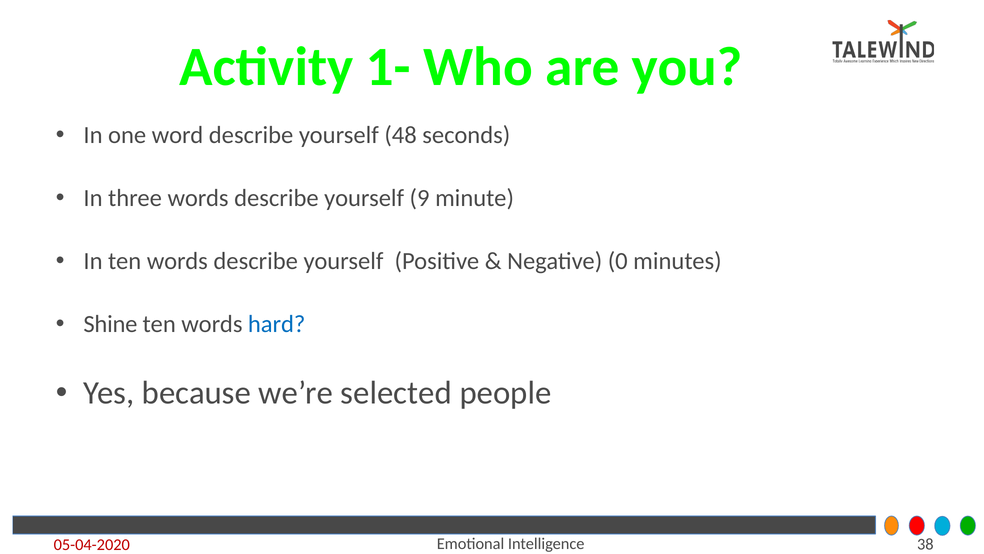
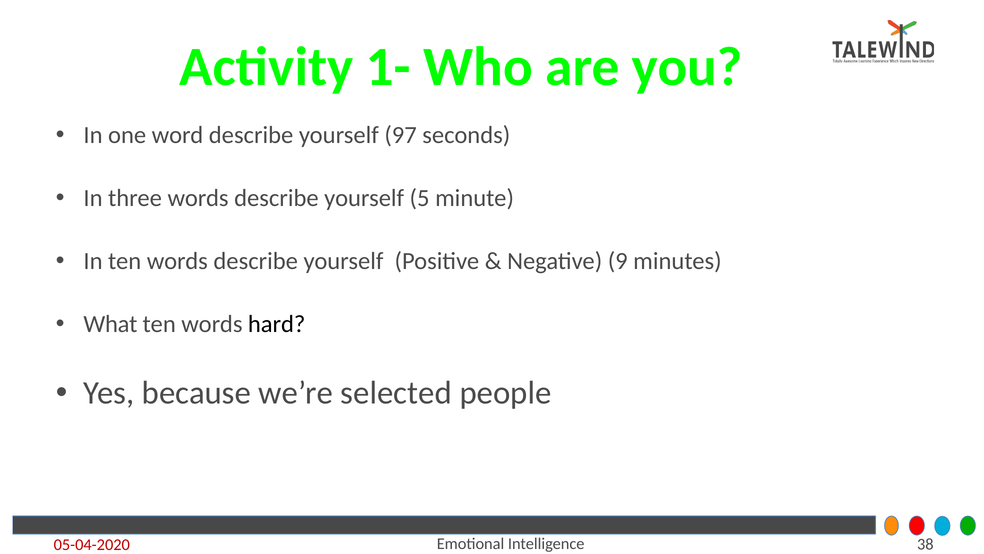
48: 48 -> 97
9: 9 -> 5
0: 0 -> 9
Shine: Shine -> What
hard colour: blue -> black
